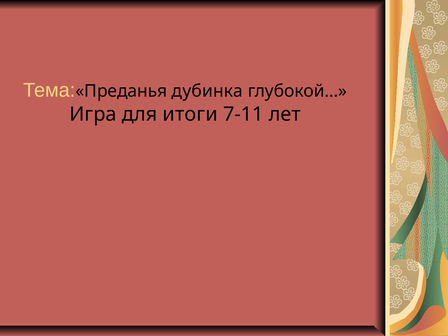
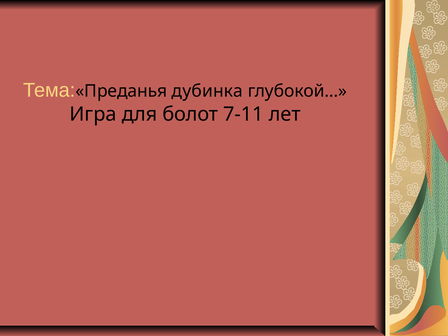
итоги: итоги -> болот
